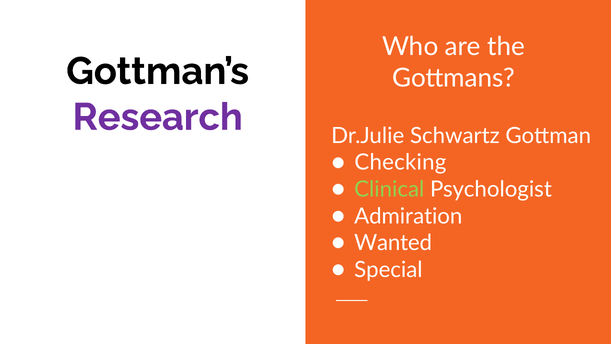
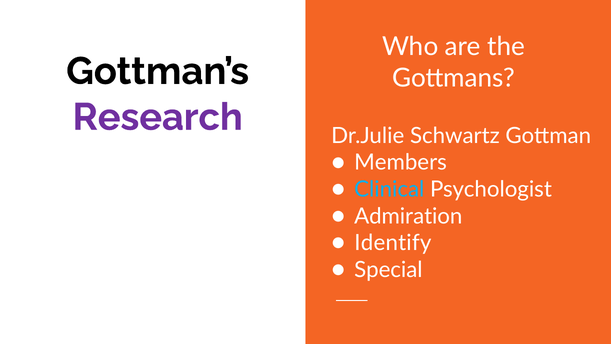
Checking: Checking -> Members
Clinical colour: light green -> light blue
Wanted: Wanted -> Identify
